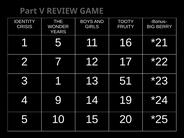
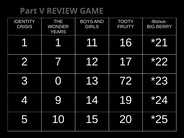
1 5: 5 -> 1
3 1: 1 -> 0
51: 51 -> 72
